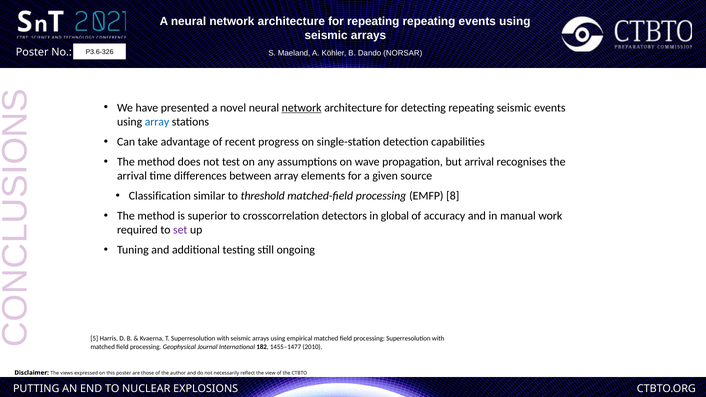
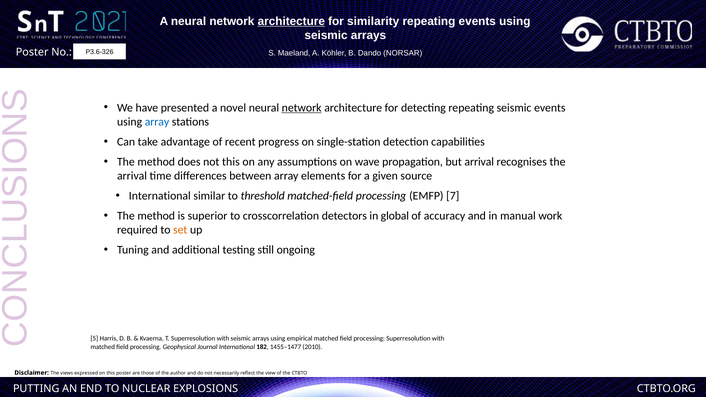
architecture at (291, 21) underline: none -> present
for repeating: repeating -> similarity
not test: test -> this
Classification at (160, 196): Classification -> International
8: 8 -> 7
set colour: purple -> orange
